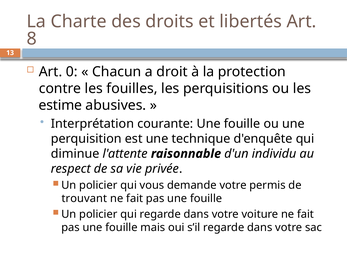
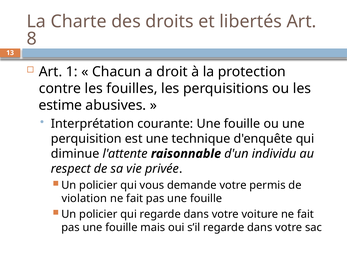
0: 0 -> 1
trouvant: trouvant -> violation
